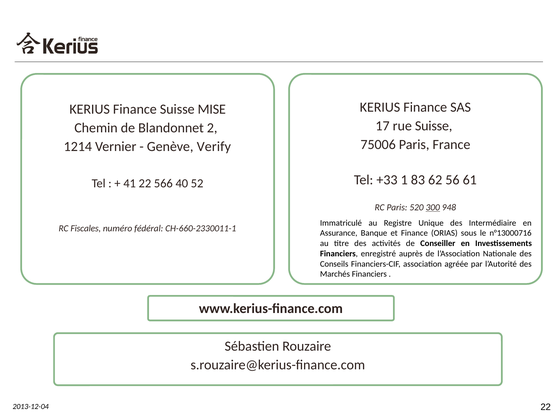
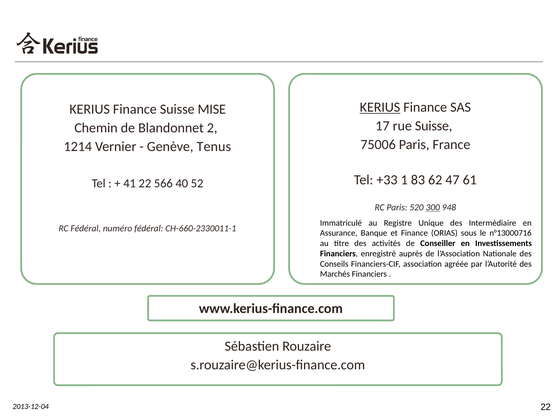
KERIUS at (380, 107) underline: none -> present
Verify: Verify -> Tenus
56: 56 -> 47
RC Fiscales: Fiscales -> Fédéral
